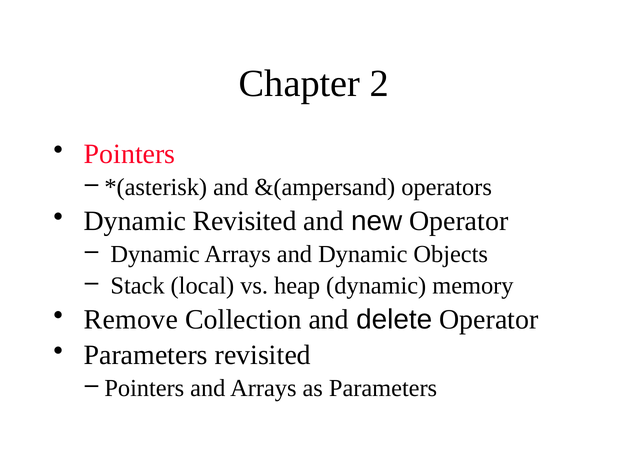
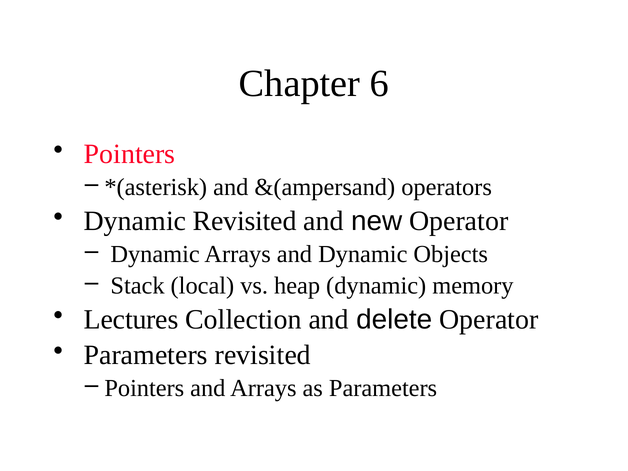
2: 2 -> 6
Remove: Remove -> Lectures
